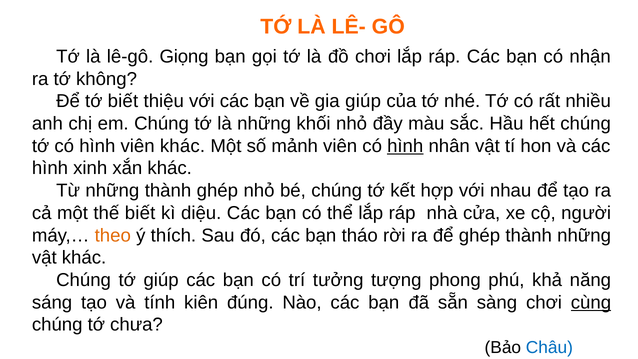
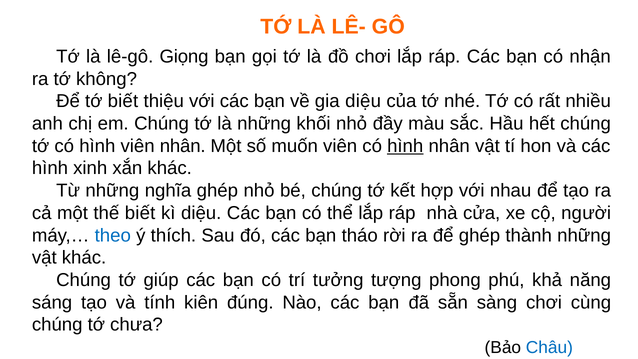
gia giúp: giúp -> diệu
viên khác: khác -> nhân
mảnh: mảnh -> muốn
những thành: thành -> nghĩa
theo colour: orange -> blue
cùng underline: present -> none
